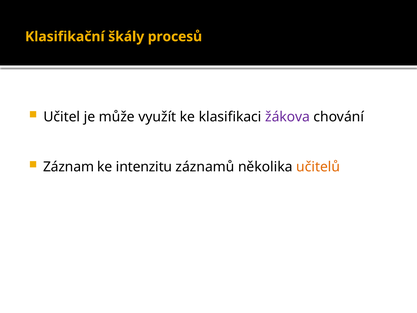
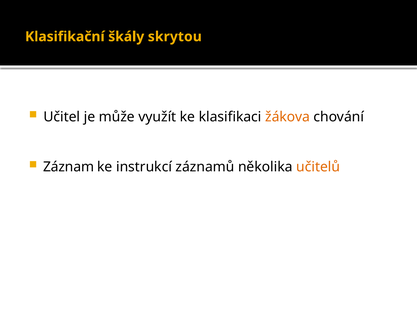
procesů: procesů -> skrytou
žákova colour: purple -> orange
intenzitu: intenzitu -> instrukcí
